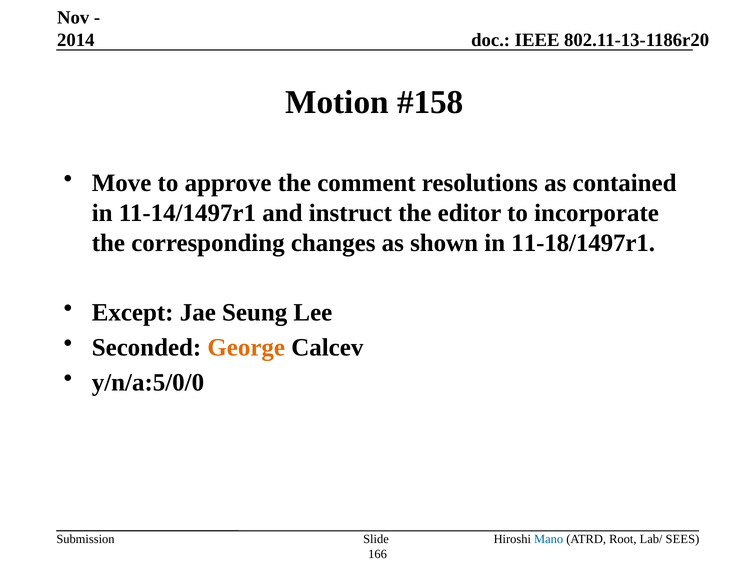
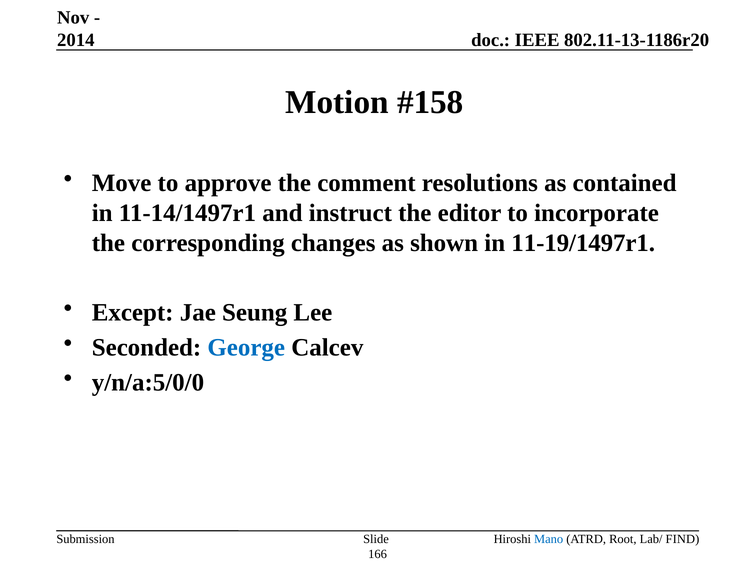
11-18/1497r1: 11-18/1497r1 -> 11-19/1497r1
George colour: orange -> blue
SEES: SEES -> FIND
